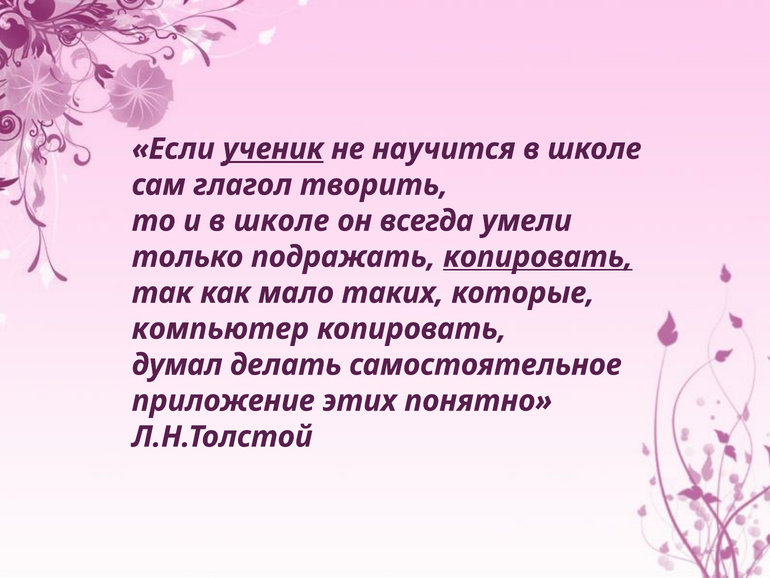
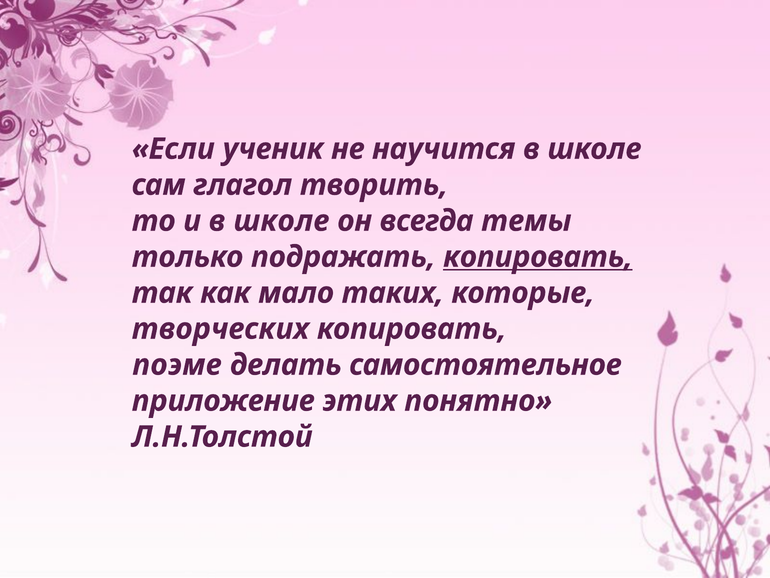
ученик underline: present -> none
умели: умели -> темы
компьютер: компьютер -> творческих
думал: думал -> поэме
